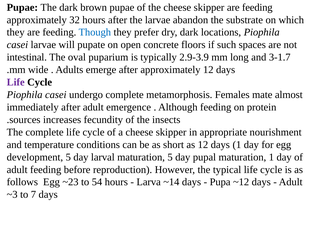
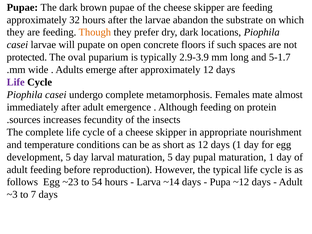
Though colour: blue -> orange
intestinal: intestinal -> protected
3-1.7: 3-1.7 -> 5-1.7
